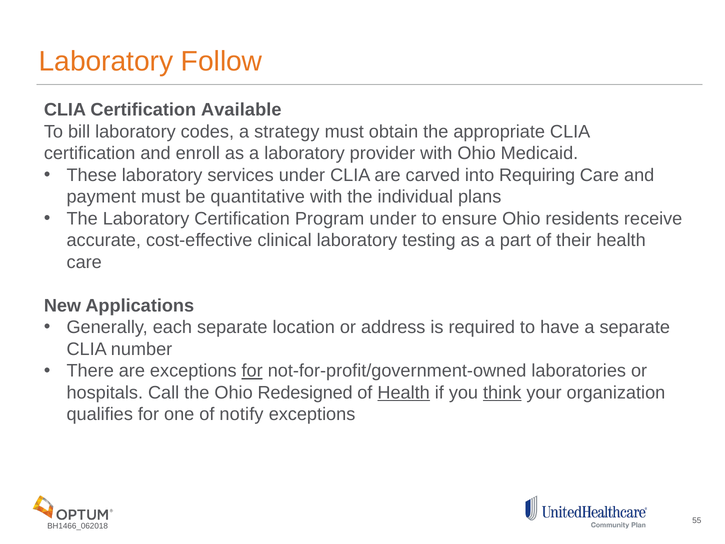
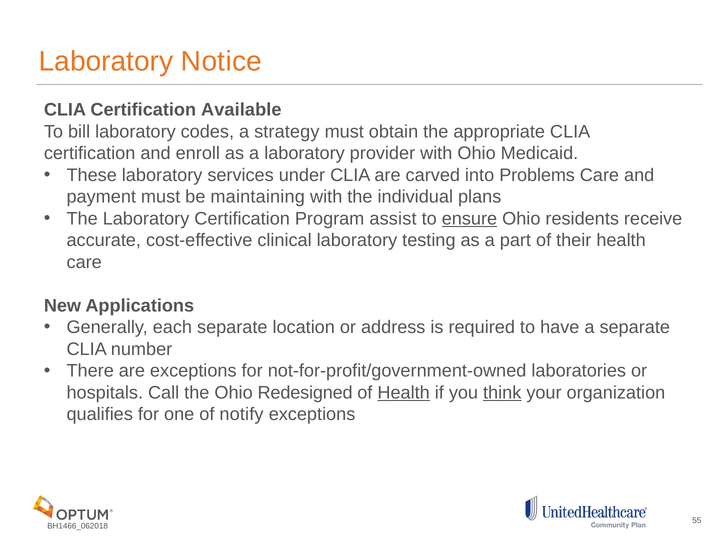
Follow: Follow -> Notice
Requiring: Requiring -> Problems
quantitative: quantitative -> maintaining
Program under: under -> assist
ensure underline: none -> present
for at (252, 371) underline: present -> none
